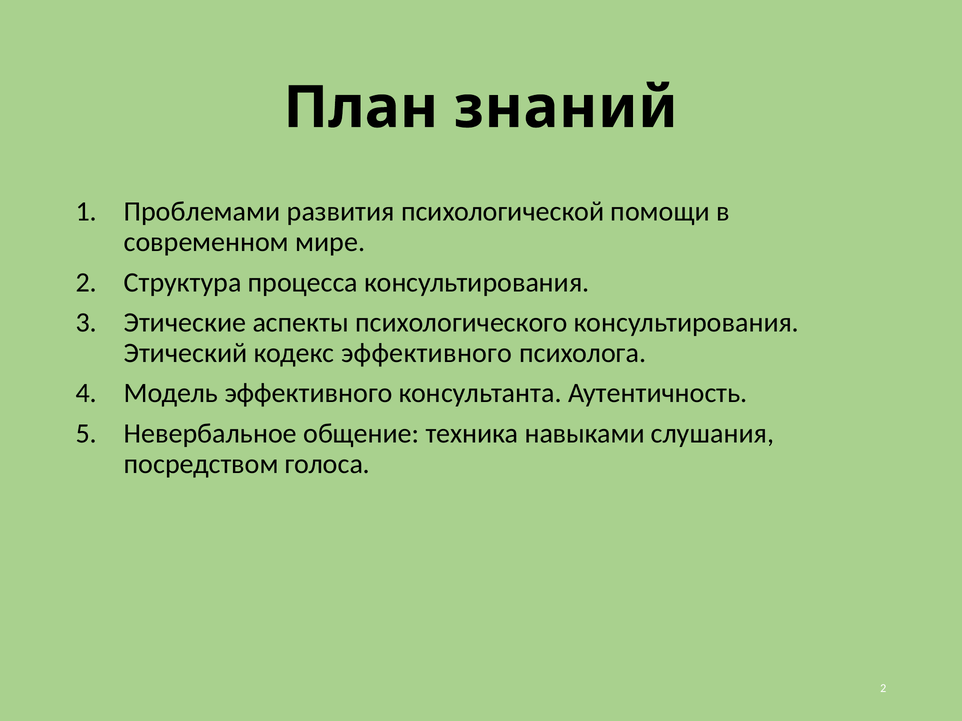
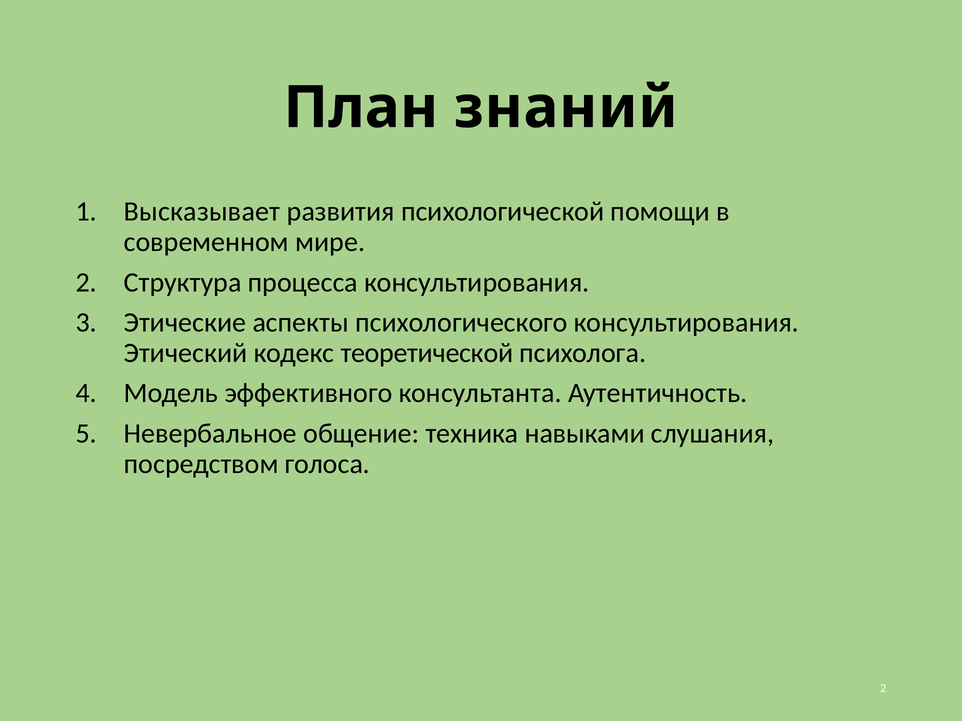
Проблемами: Проблемами -> Высказывает
кодекс эффективного: эффективного -> теоретической
